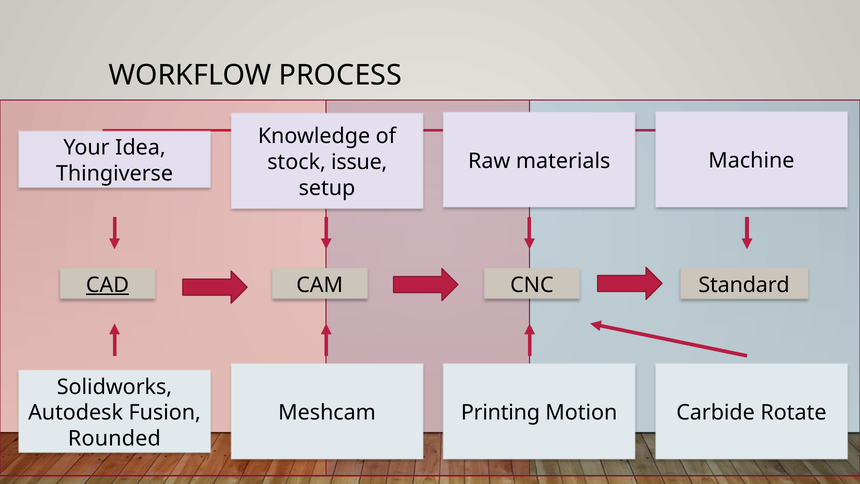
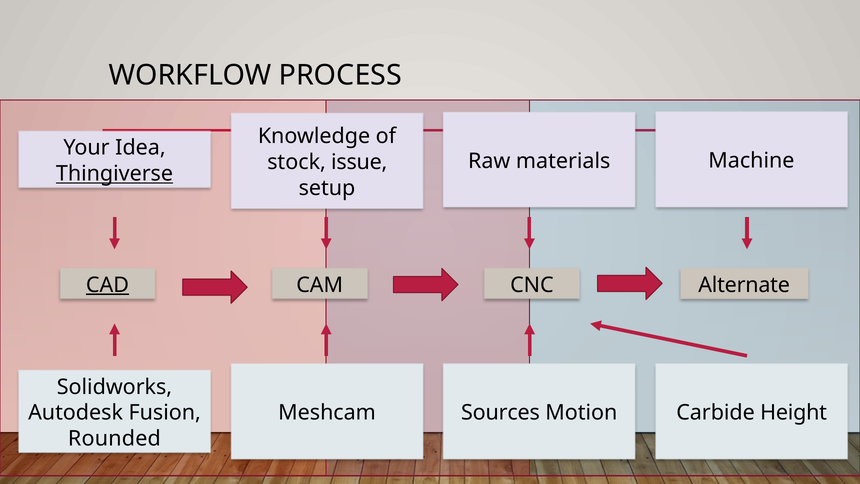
Thingiverse underline: none -> present
Standard: Standard -> Alternate
Printing: Printing -> Sources
Rotate: Rotate -> Height
